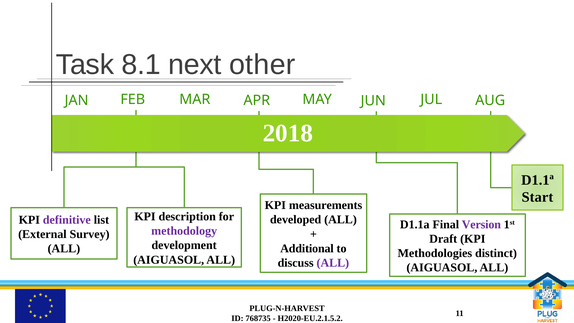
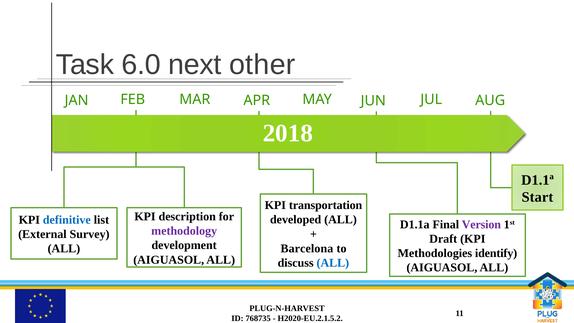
8.1: 8.1 -> 6.0
measurements: measurements -> transportation
definitive colour: purple -> blue
Additional: Additional -> Barcelona
distinct: distinct -> identify
ALL at (333, 263) colour: purple -> blue
